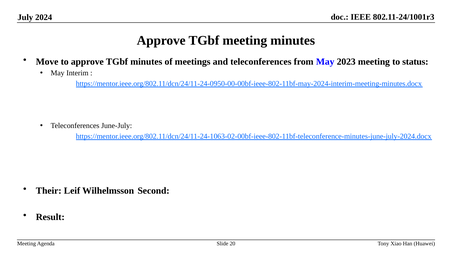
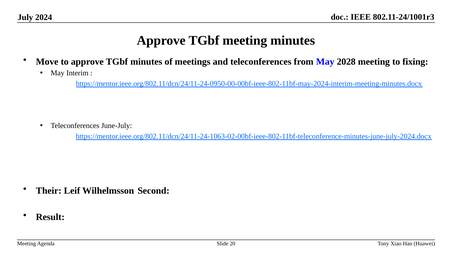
2023: 2023 -> 2028
status: status -> fixing
